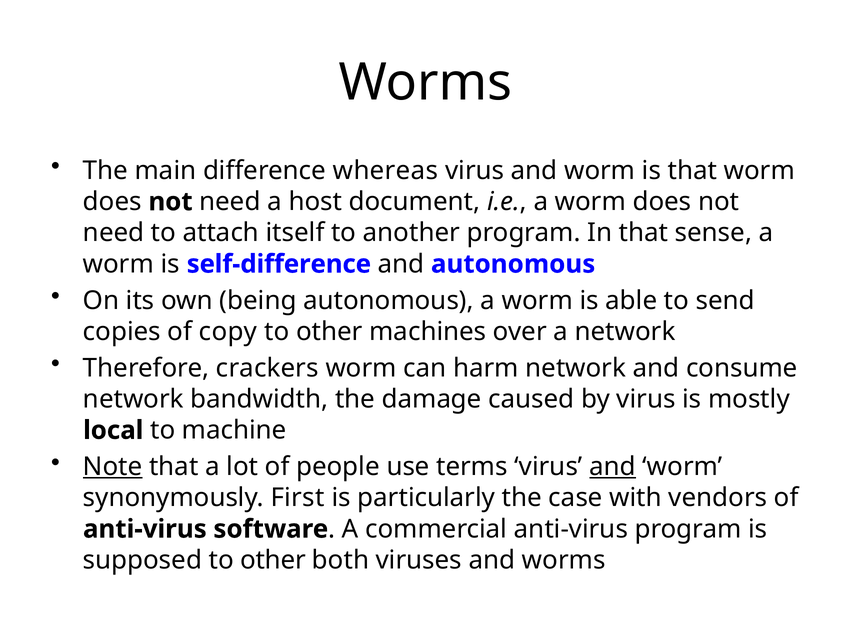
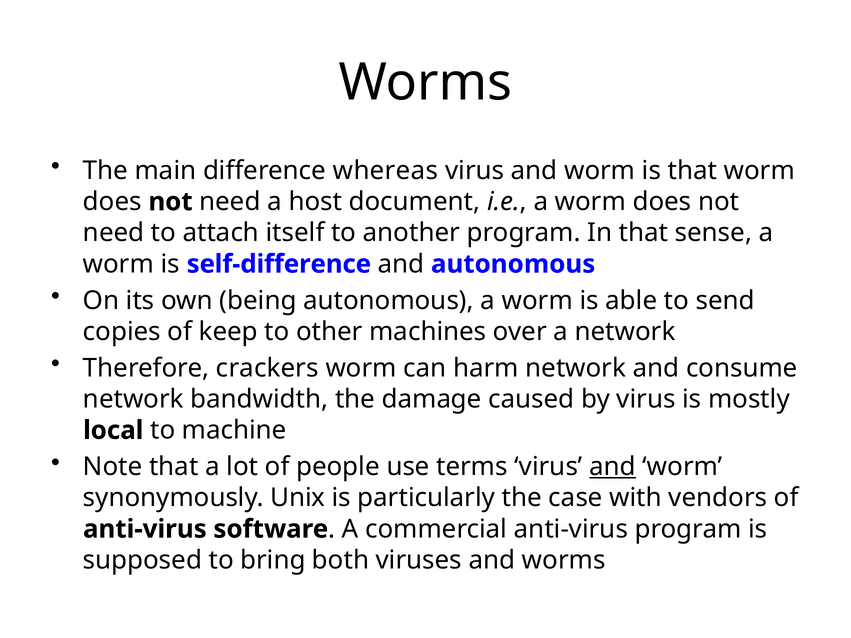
copy: copy -> keep
Note underline: present -> none
First: First -> Unix
supposed to other: other -> bring
